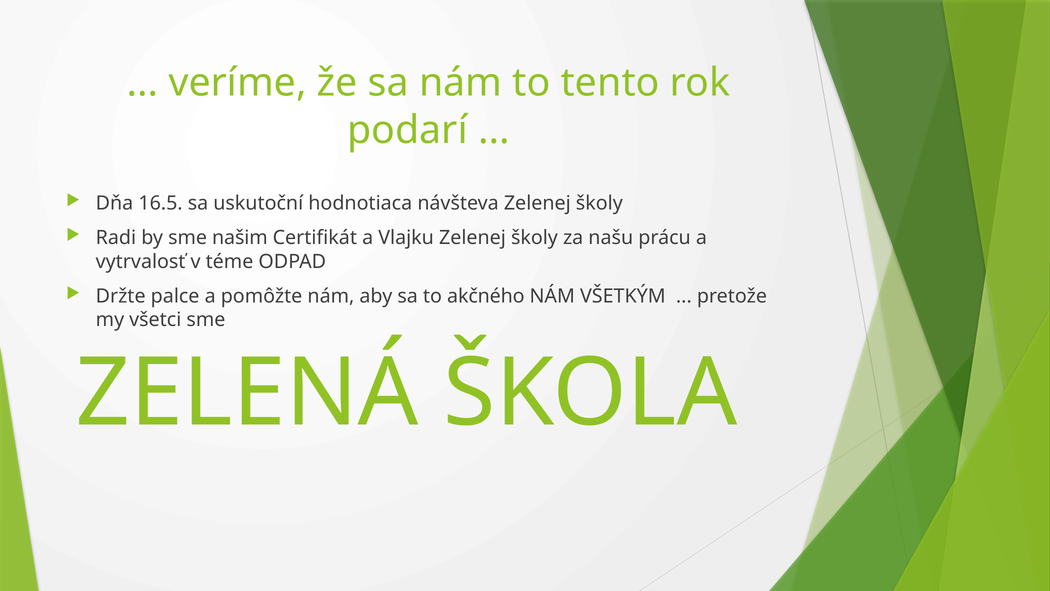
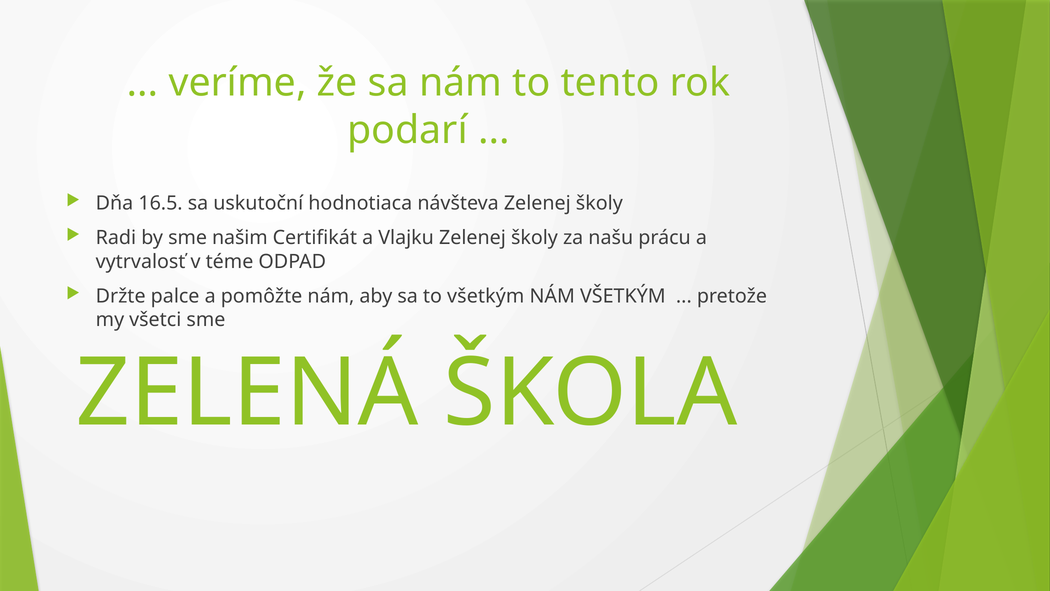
to akčného: akčného -> všetkým
